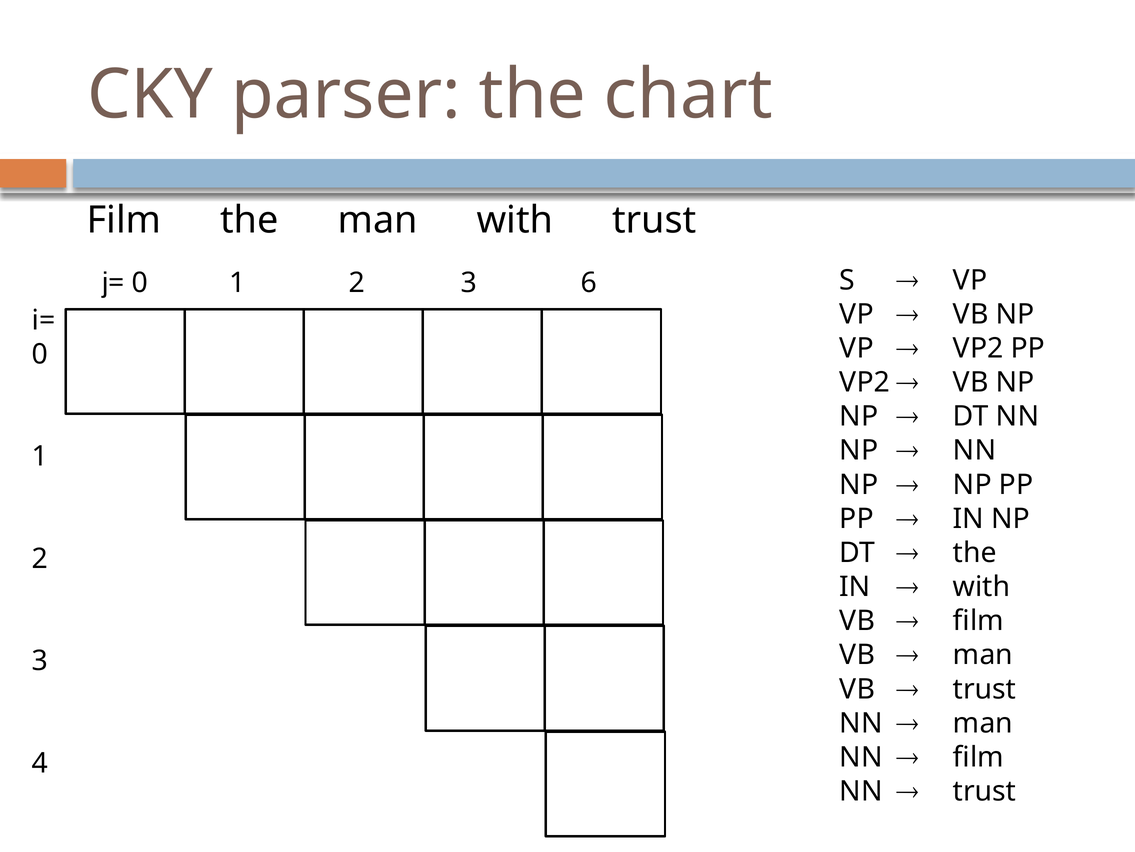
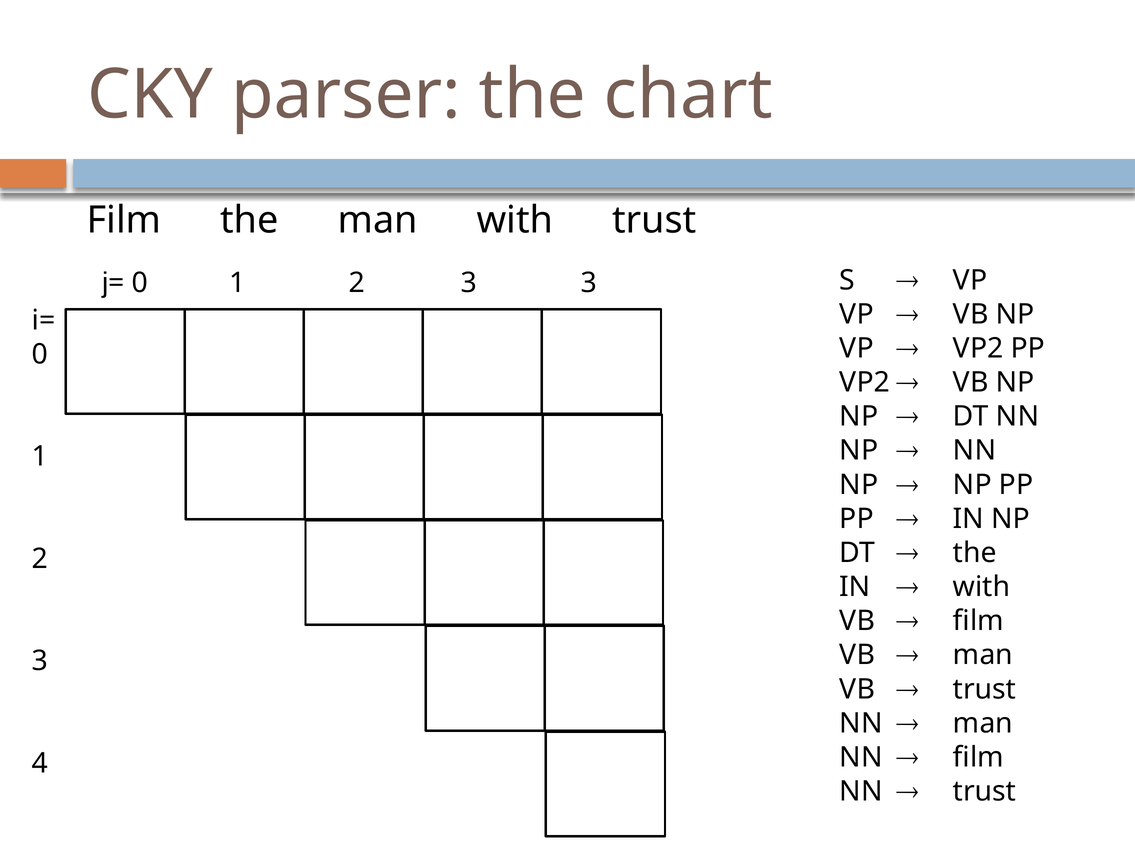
3 6: 6 -> 3
